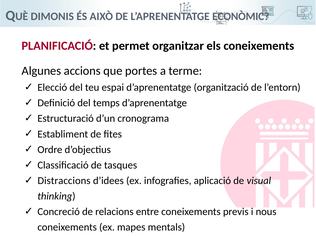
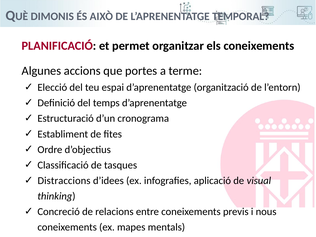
ECONÒMIC: ECONÒMIC -> TEMPORAL
